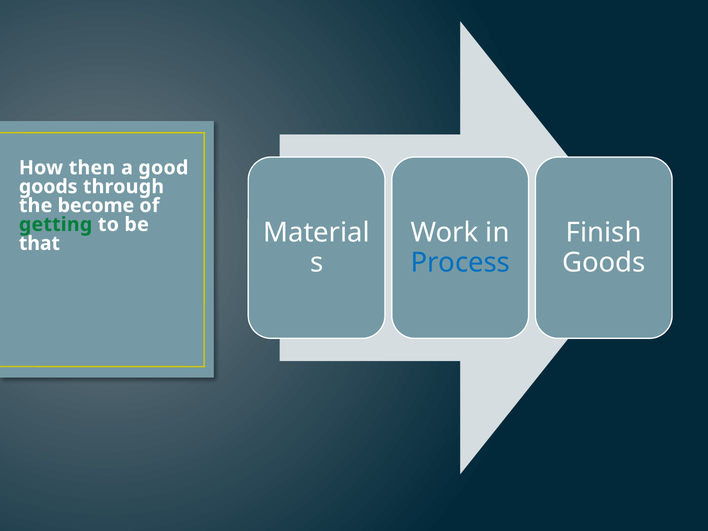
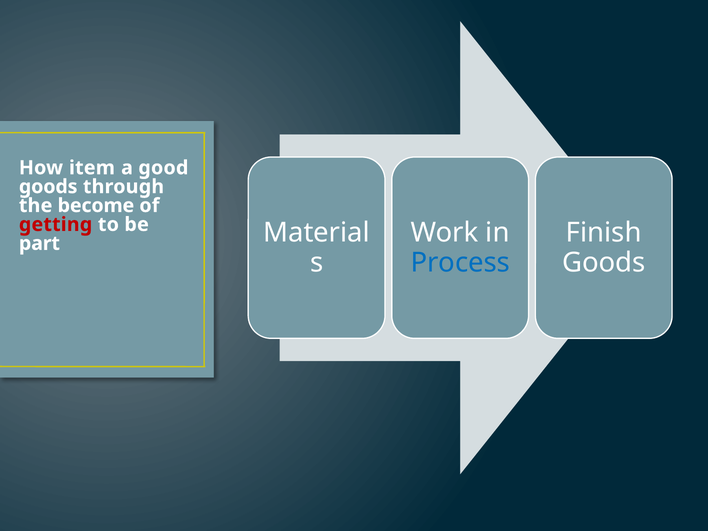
then: then -> item
getting colour: green -> red
that: that -> part
